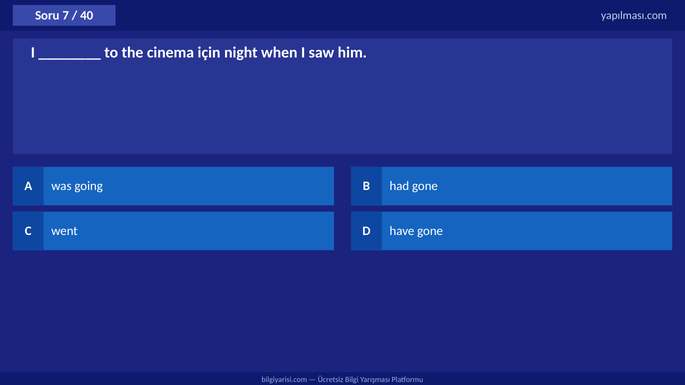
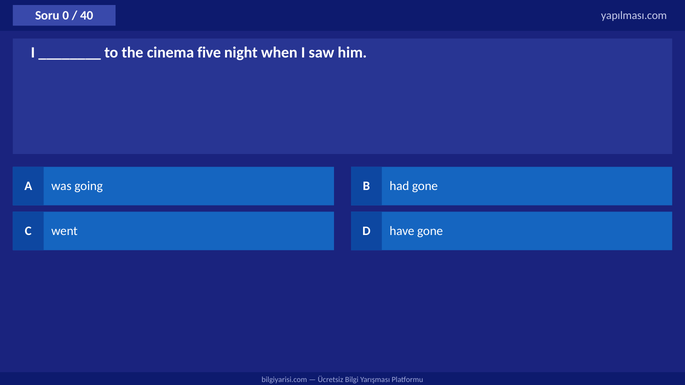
7: 7 -> 0
için: için -> five
